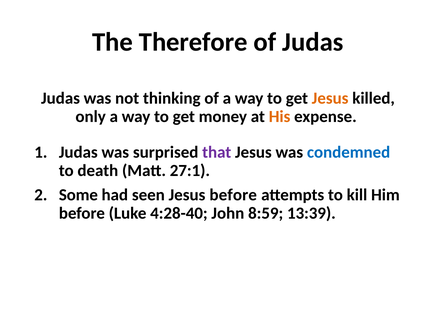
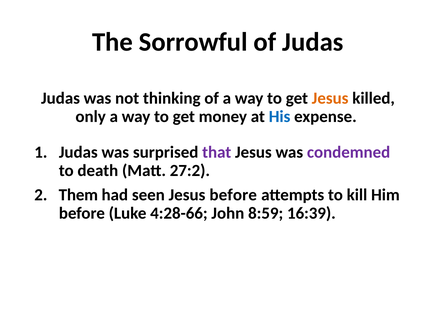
Therefore: Therefore -> Sorrowful
His colour: orange -> blue
condemned colour: blue -> purple
27:1: 27:1 -> 27:2
Some: Some -> Them
4:28-40: 4:28-40 -> 4:28-66
13:39: 13:39 -> 16:39
